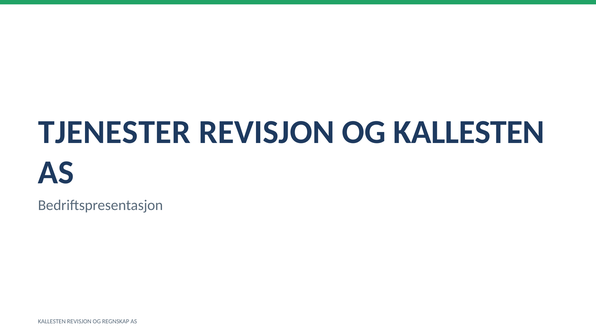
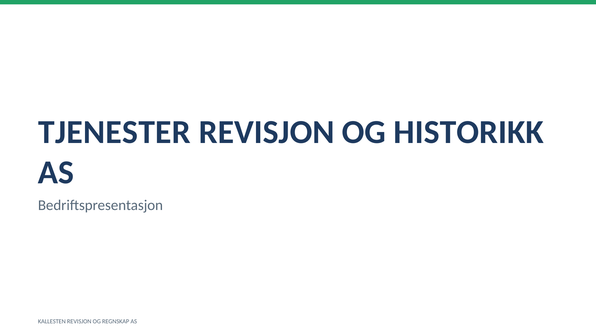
OG KALLESTEN: KALLESTEN -> HISTORIKK
